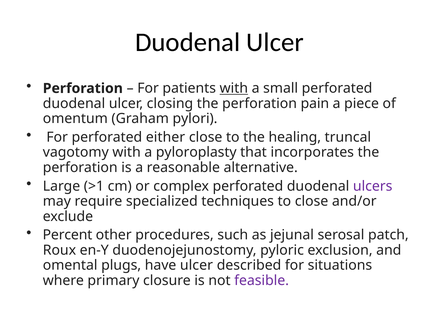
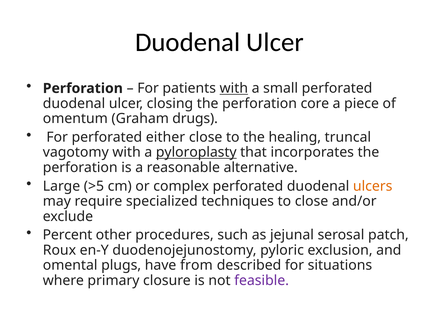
pain: pain -> core
pylori: pylori -> drugs
pyloroplasty underline: none -> present
>1: >1 -> >5
ulcers colour: purple -> orange
have ulcer: ulcer -> from
